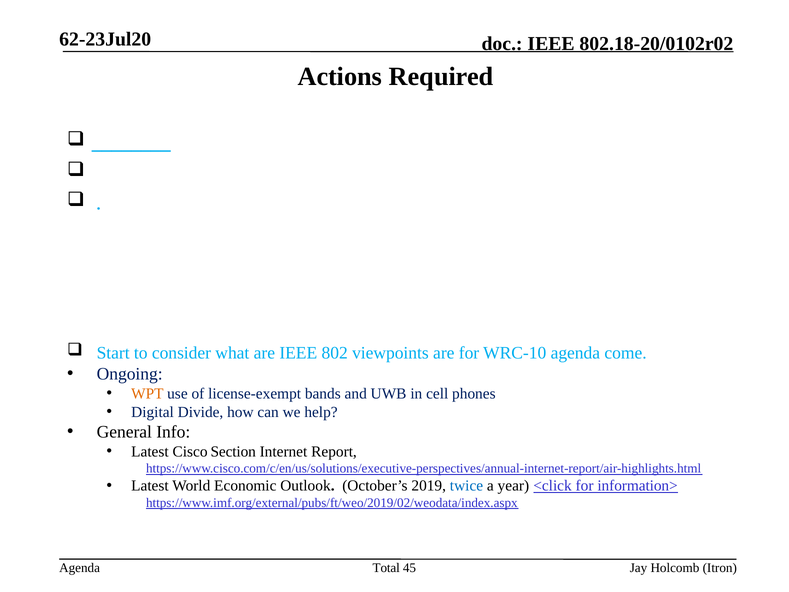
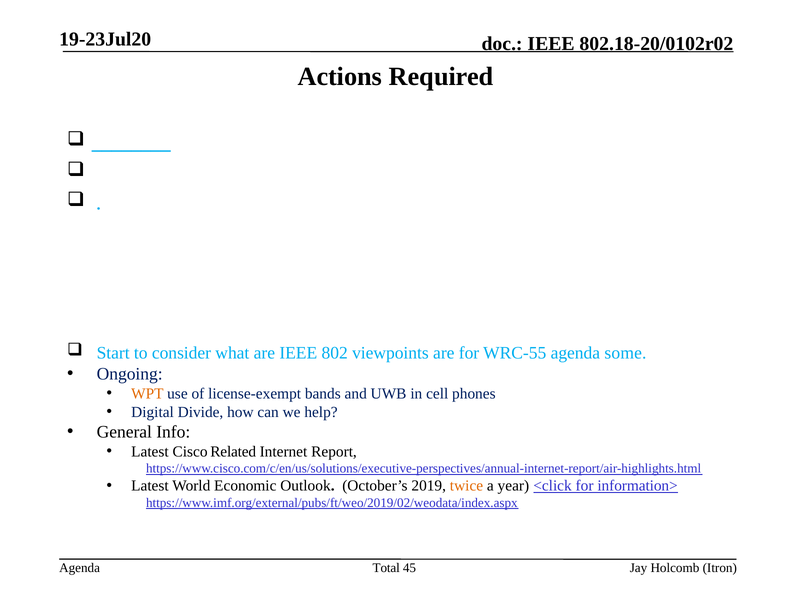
62-23Jul20: 62-23Jul20 -> 19-23Jul20
WRC-10: WRC-10 -> WRC-55
come: come -> some
Section: Section -> Related
twice colour: blue -> orange
